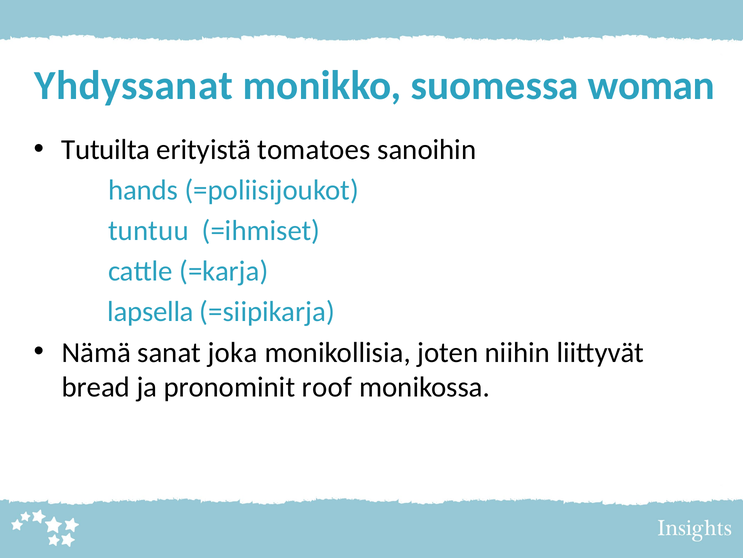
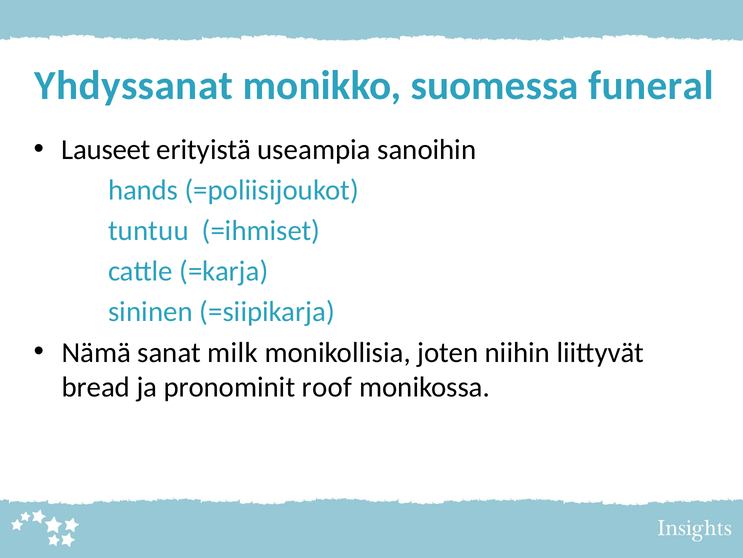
woman: woman -> funeral
Tutuilta: Tutuilta -> Lauseet
tomatoes: tomatoes -> useampia
lapsella: lapsella -> sininen
joka: joka -> milk
